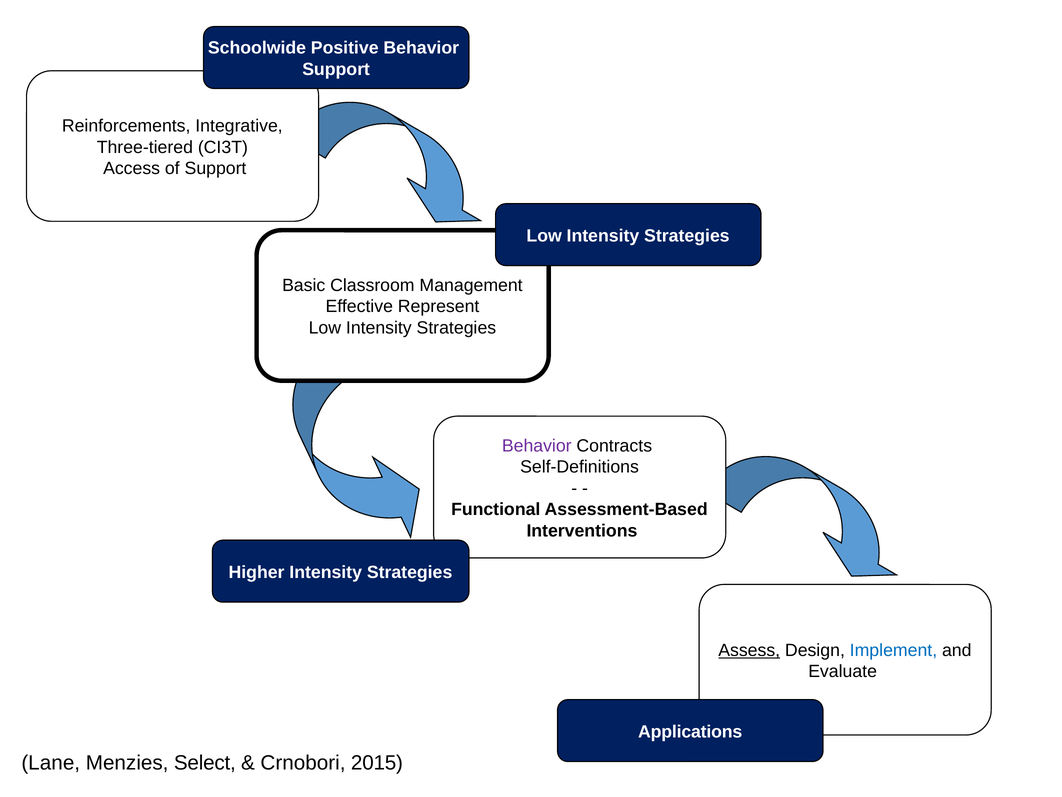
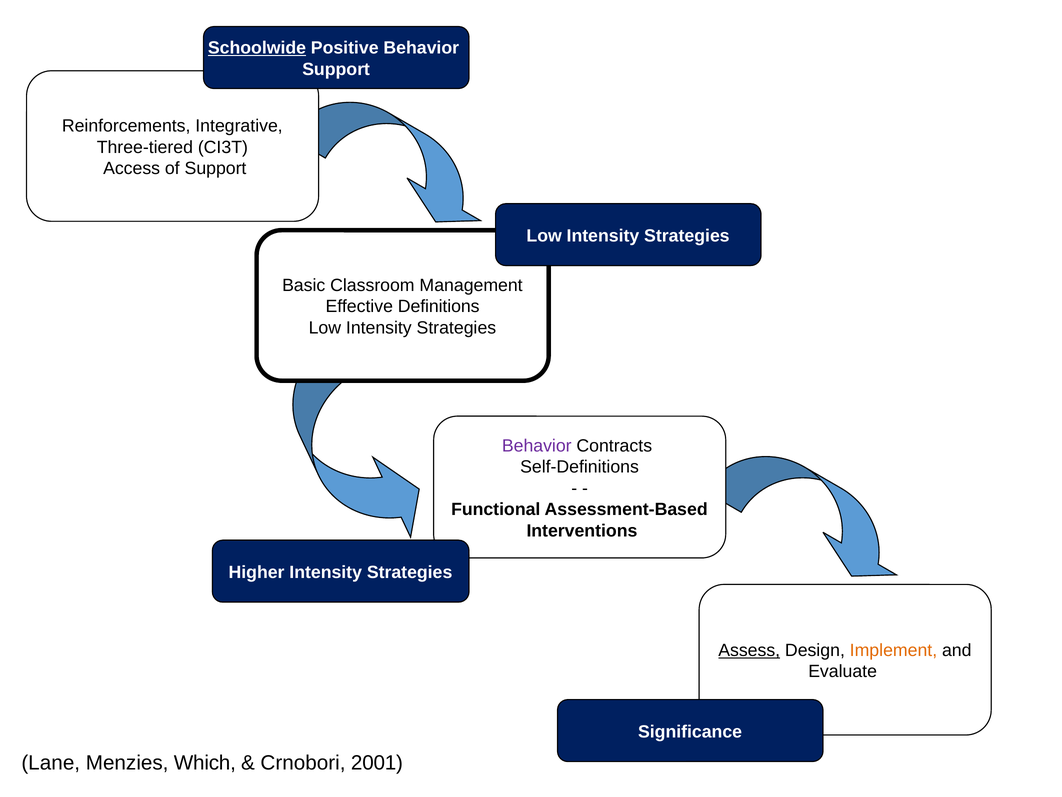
Schoolwide underline: none -> present
Represent: Represent -> Definitions
Implement colour: blue -> orange
Applications: Applications -> Significance
Select: Select -> Which
2015: 2015 -> 2001
